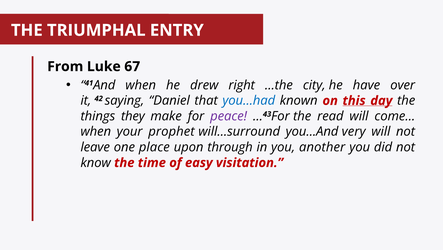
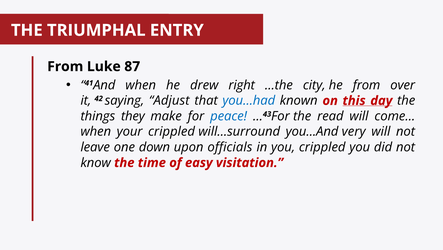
67: 67 -> 87
he have: have -> from
Daniel: Daniel -> Adjust
peace colour: purple -> blue
your prophet: prophet -> crippled
place: place -> down
through: through -> officials
you another: another -> crippled
